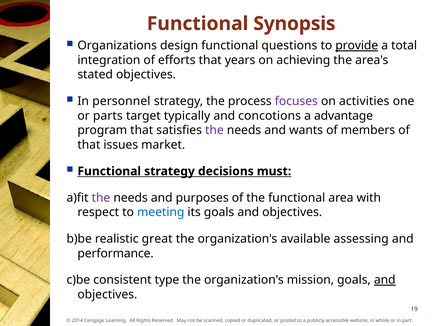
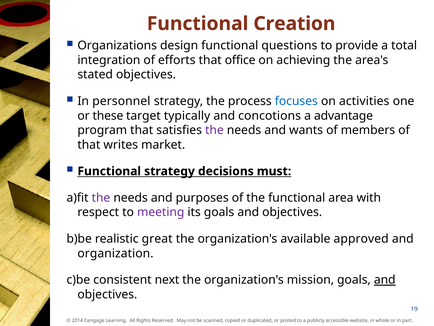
Synopsis: Synopsis -> Creation
provide underline: present -> none
years: years -> office
focuses colour: purple -> blue
parts: parts -> these
issues: issues -> writes
meeting colour: blue -> purple
assessing: assessing -> approved
performance: performance -> organization
type: type -> next
